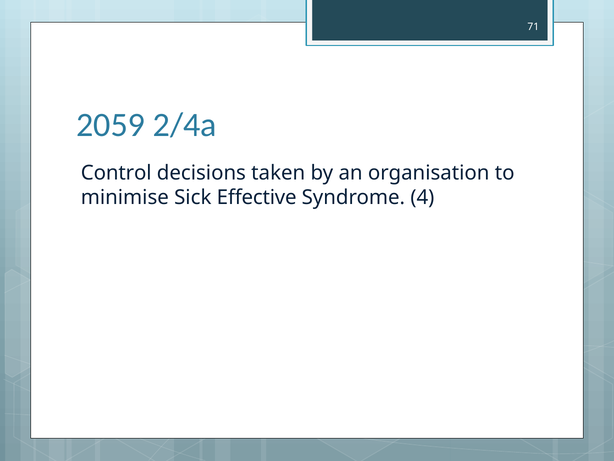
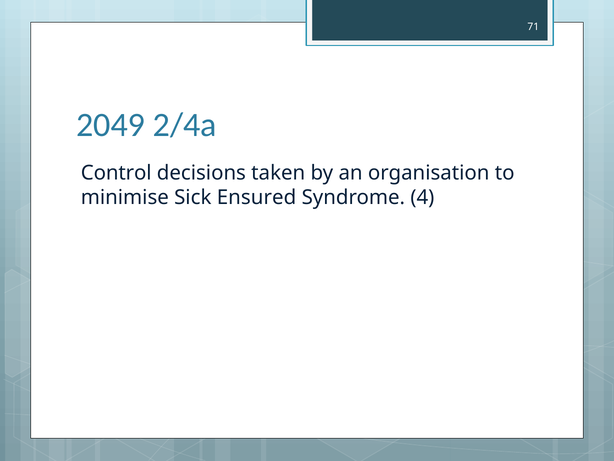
2059: 2059 -> 2049
Effective: Effective -> Ensured
